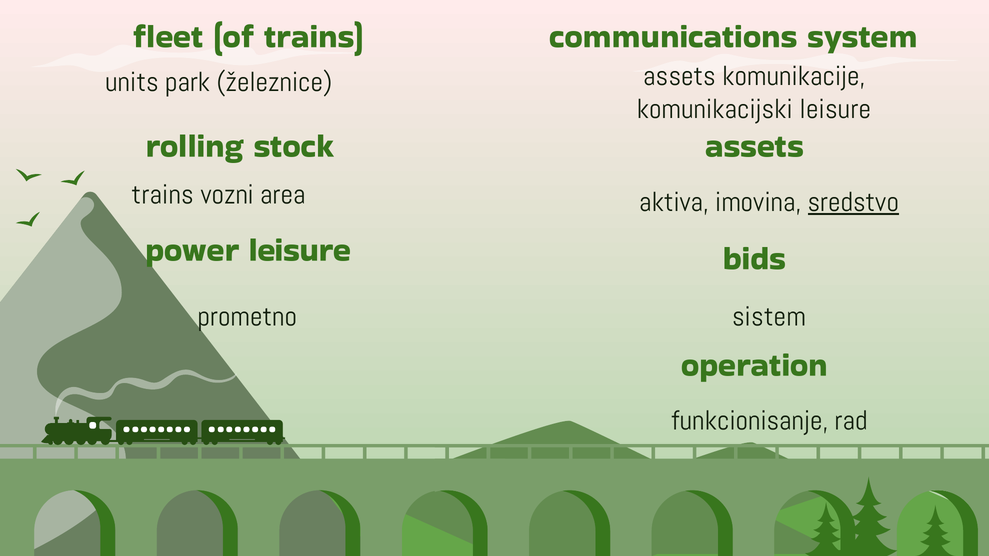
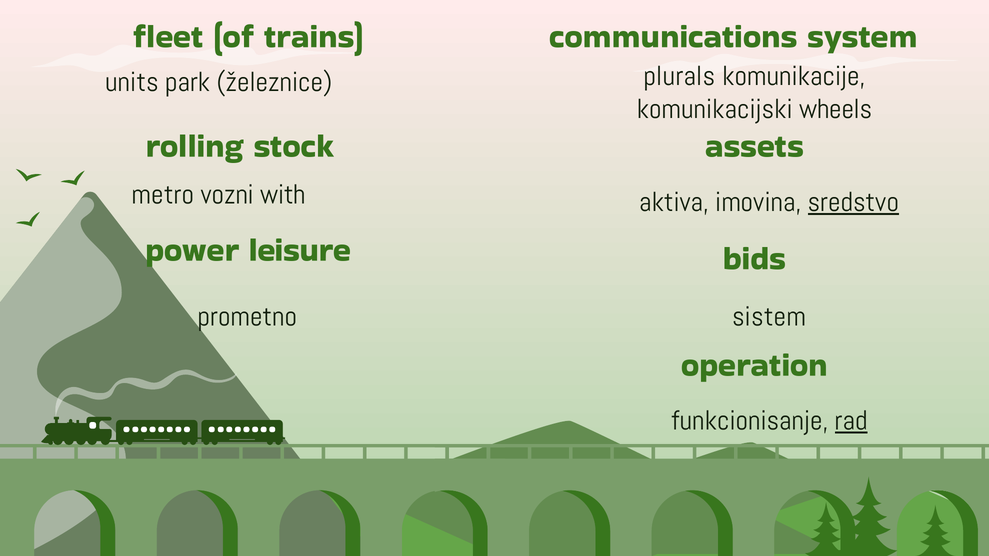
assets at (680, 76): assets -> plurals
komunikacijski leisure: leisure -> wheels
trains at (163, 195): trains -> metro
area: area -> with
rad underline: none -> present
